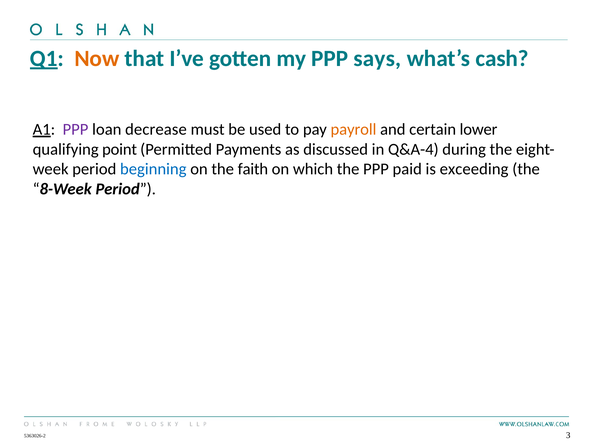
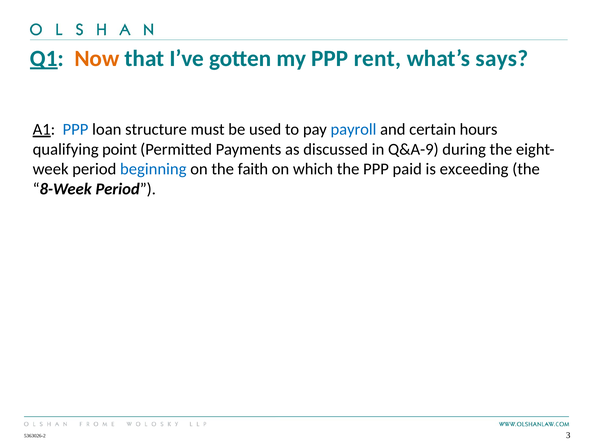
says: says -> rent
cash: cash -> says
PPP at (76, 129) colour: purple -> blue
decrease: decrease -> structure
payroll colour: orange -> blue
lower: lower -> hours
Q&A-4: Q&A-4 -> Q&A-9
